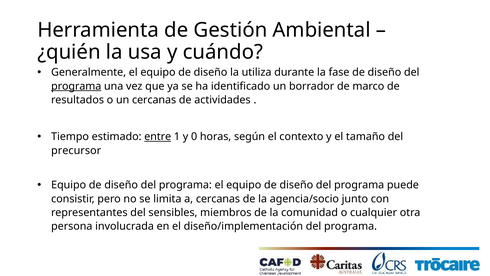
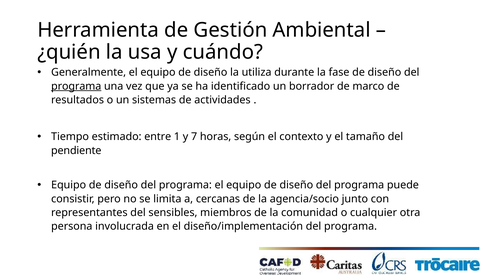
un cercanas: cercanas -> sistemas
entre underline: present -> none
0: 0 -> 7
precursor: precursor -> pendiente
